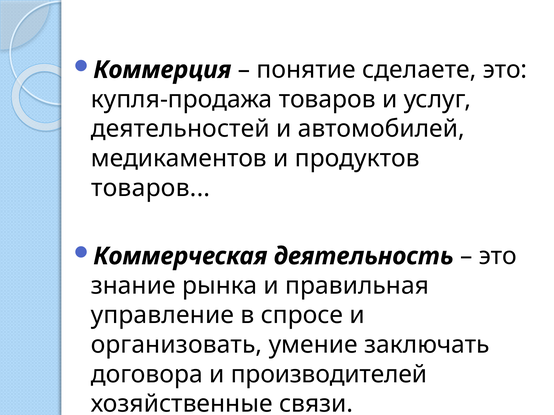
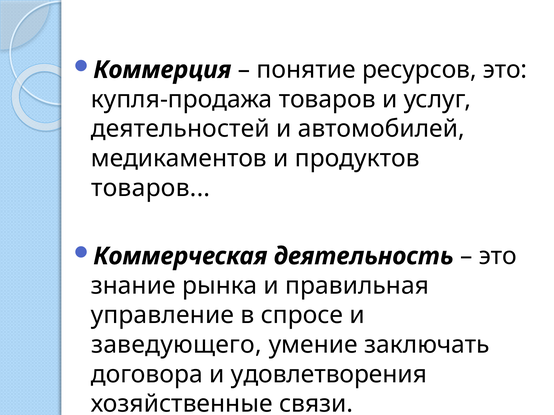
сделаете: сделаете -> ресурсов
организовать: организовать -> заведующего
производителей: производителей -> удовлетворения
